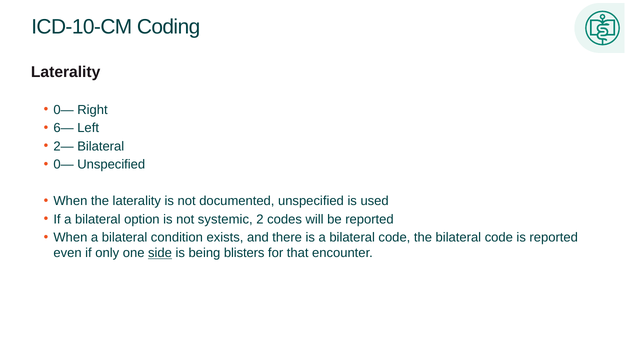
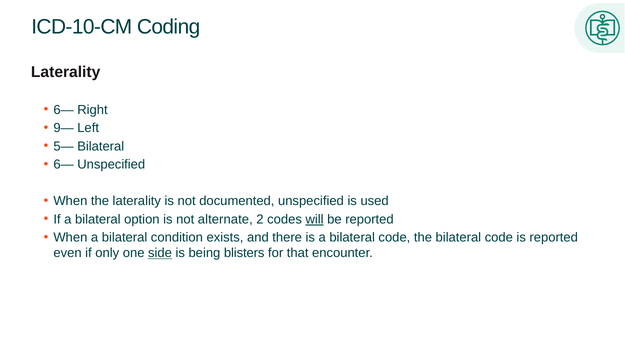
0— at (64, 110): 0— -> 6—
6—: 6— -> 9—
2—: 2— -> 5—
0— at (64, 164): 0— -> 6—
systemic: systemic -> alternate
will underline: none -> present
